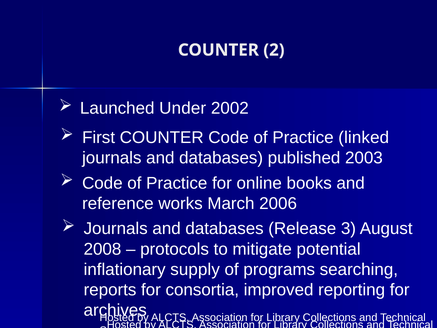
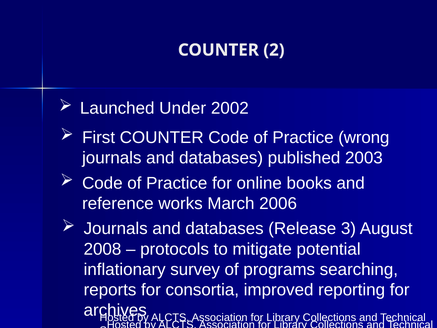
linked: linked -> wrong
supply: supply -> survey
